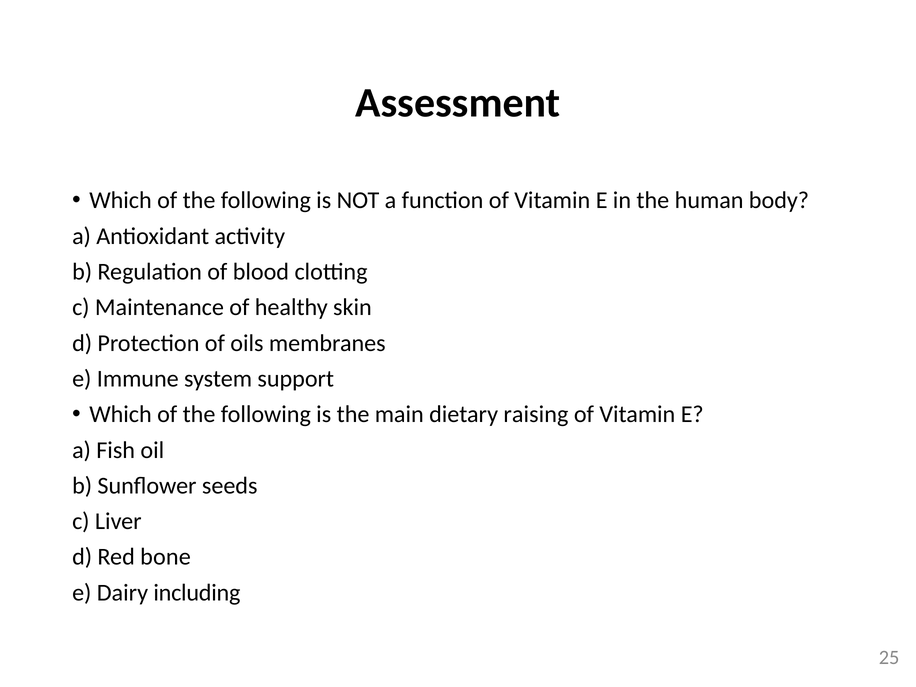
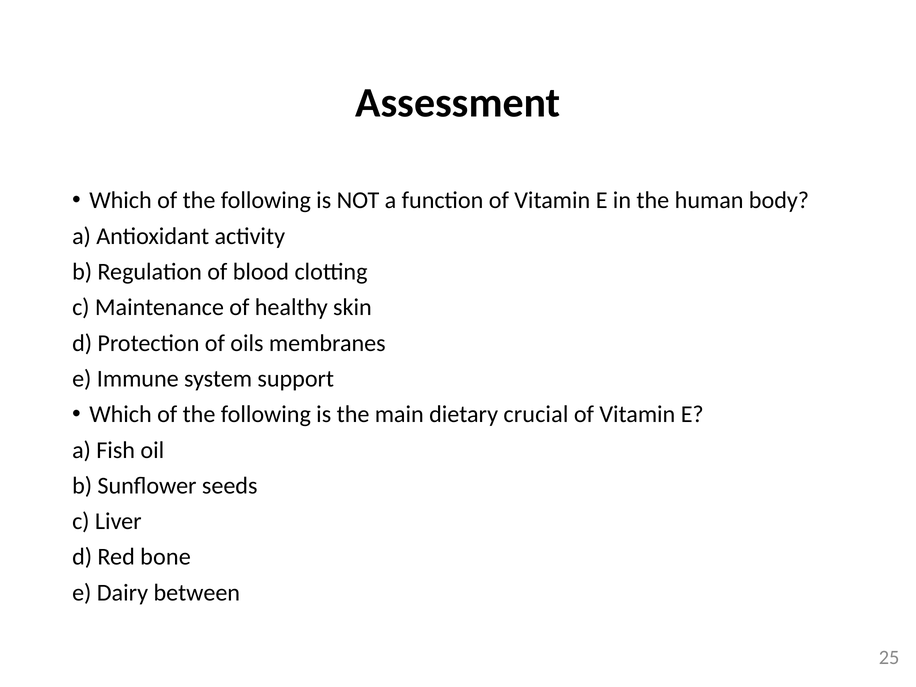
raising: raising -> crucial
including: including -> between
